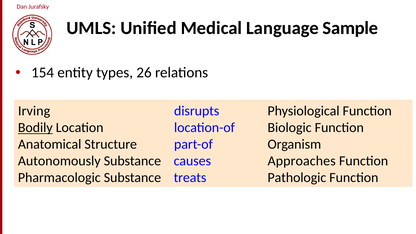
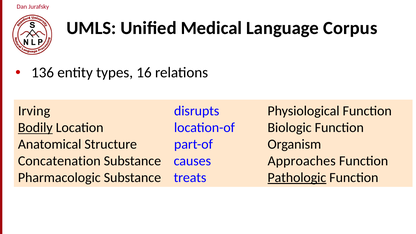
Sample: Sample -> Corpus
154: 154 -> 136
26: 26 -> 16
Autonomously: Autonomously -> Concatenation
Pathologic underline: none -> present
